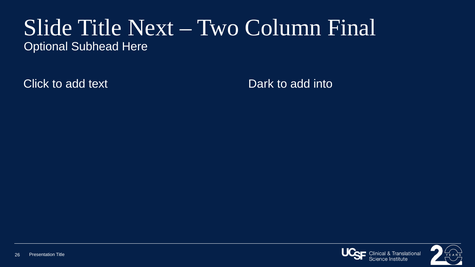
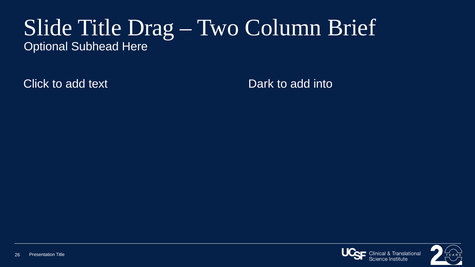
Next: Next -> Drag
Final: Final -> Brief
